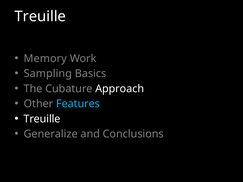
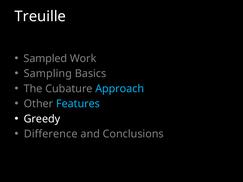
Memory: Memory -> Sampled
Approach colour: white -> light blue
Treuille at (42, 119): Treuille -> Greedy
Generalize: Generalize -> Difference
